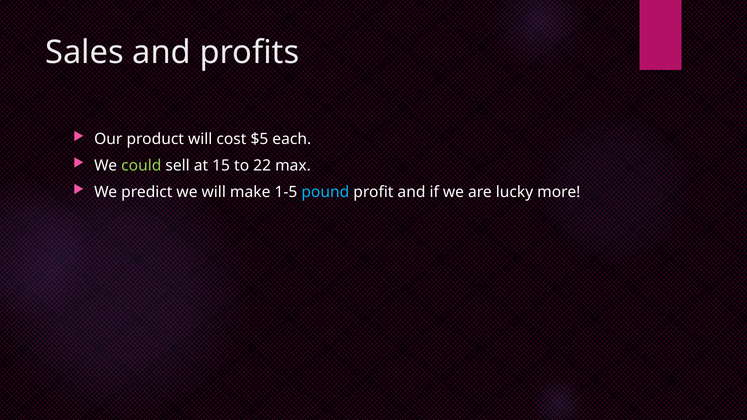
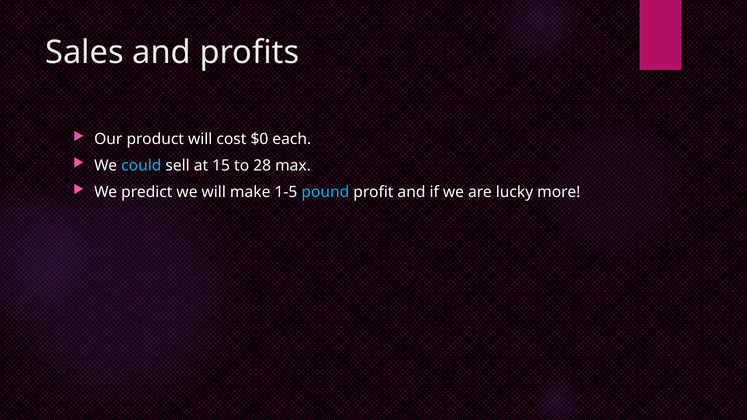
$5: $5 -> $0
could colour: light green -> light blue
22: 22 -> 28
